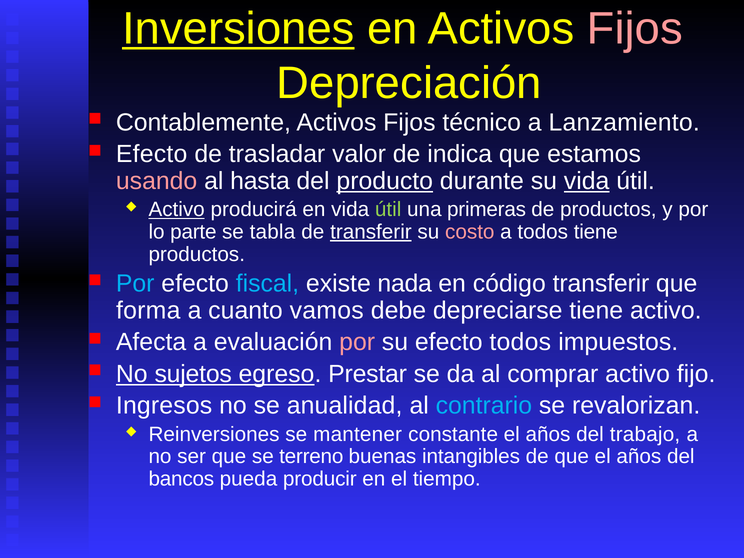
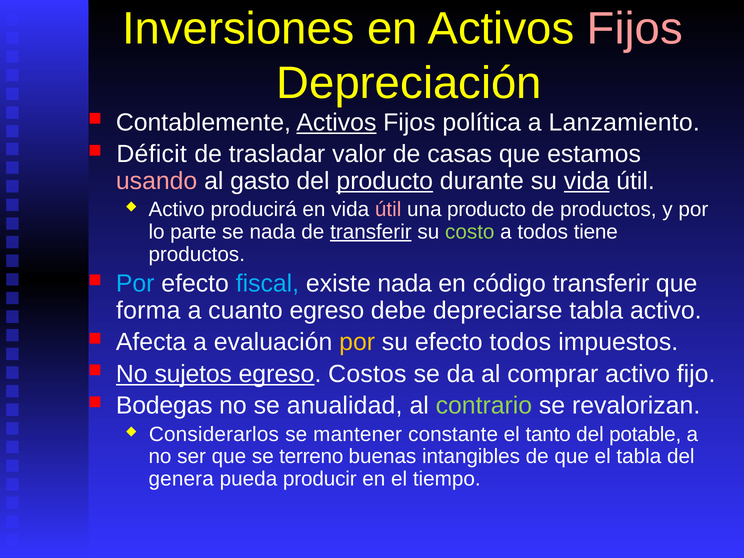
Inversiones underline: present -> none
Activos at (336, 122) underline: none -> present
técnico: técnico -> política
Efecto at (152, 154): Efecto -> Déficit
indica: indica -> casas
hasta: hasta -> gasto
Activo at (177, 210) underline: present -> none
útil at (388, 210) colour: light green -> pink
una primeras: primeras -> producto
se tabla: tabla -> nada
costo colour: pink -> light green
cuanto vamos: vamos -> egreso
depreciarse tiene: tiene -> tabla
por at (357, 342) colour: pink -> yellow
Prestar: Prestar -> Costos
Ingresos: Ingresos -> Bodegas
contrario colour: light blue -> light green
Reinversiones: Reinversiones -> Considerarlos
constante el años: años -> tanto
trabajo: trabajo -> potable
que el años: años -> tabla
bancos: bancos -> genera
